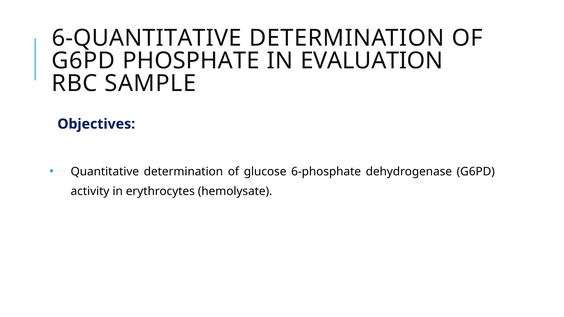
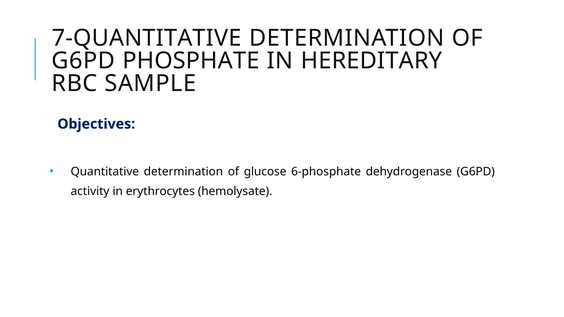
6-QUANTITATIVE: 6-QUANTITATIVE -> 7-QUANTITATIVE
EVALUATION: EVALUATION -> HEREDITARY
